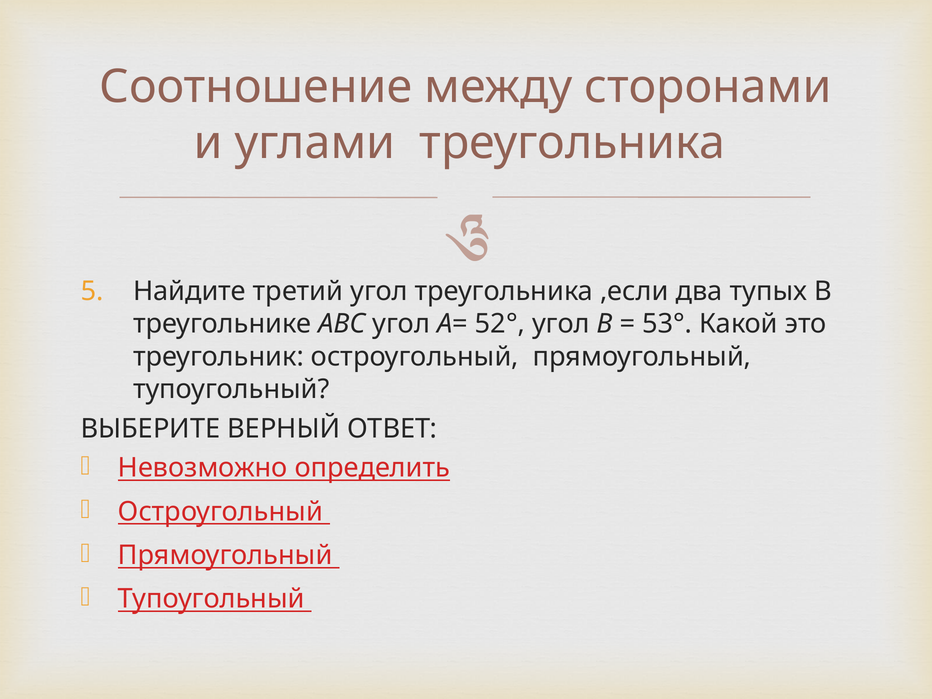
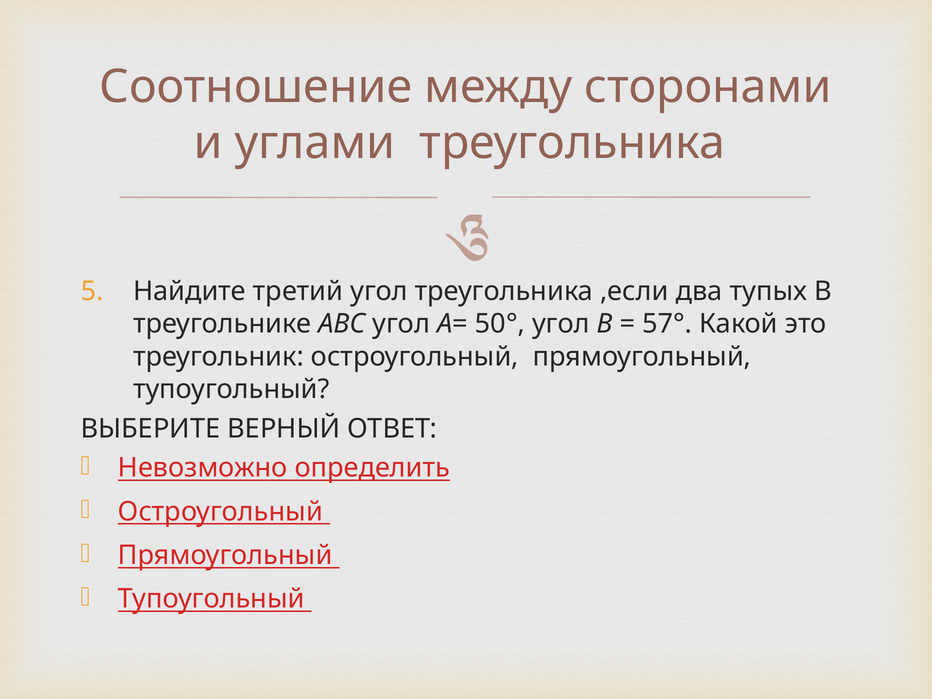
52°: 52° -> 50°
53°: 53° -> 57°
